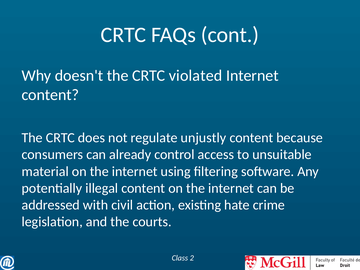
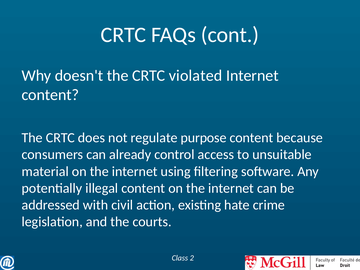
unjustly: unjustly -> purpose
